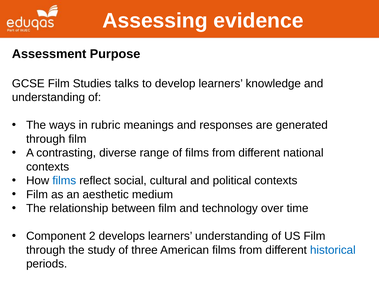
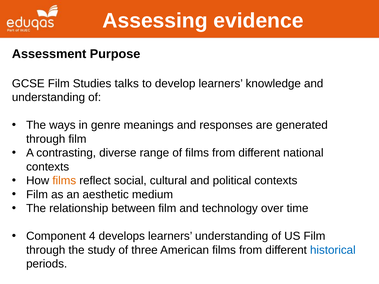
rubric: rubric -> genre
films at (64, 181) colour: blue -> orange
2: 2 -> 4
